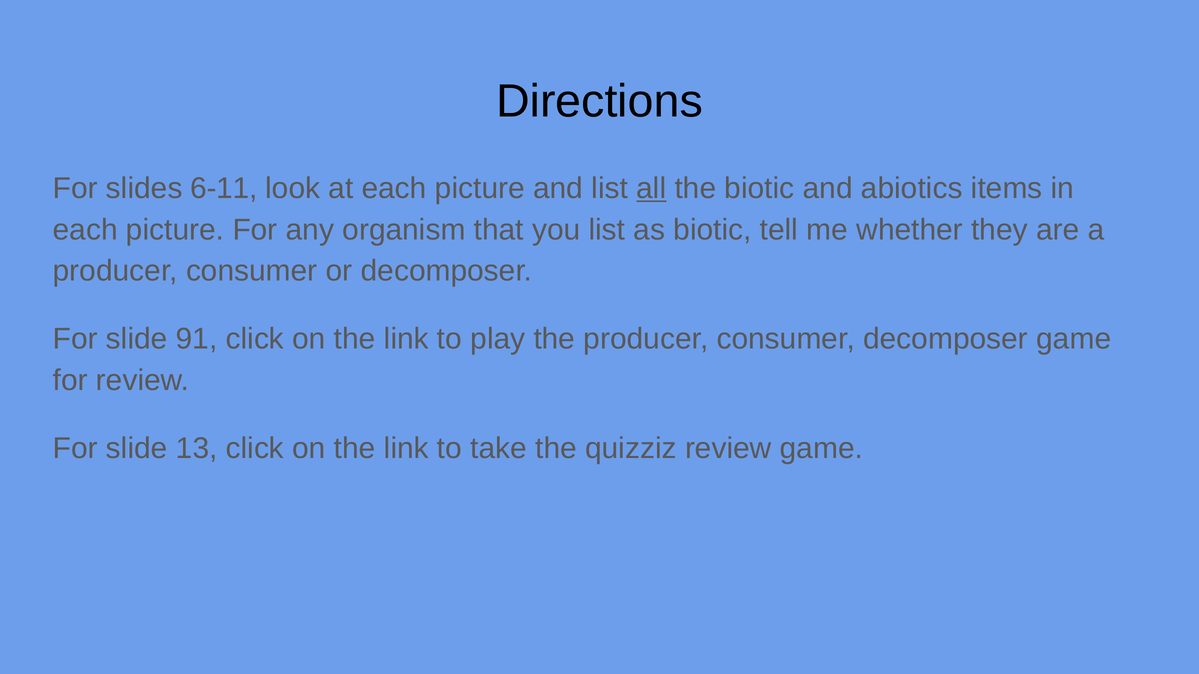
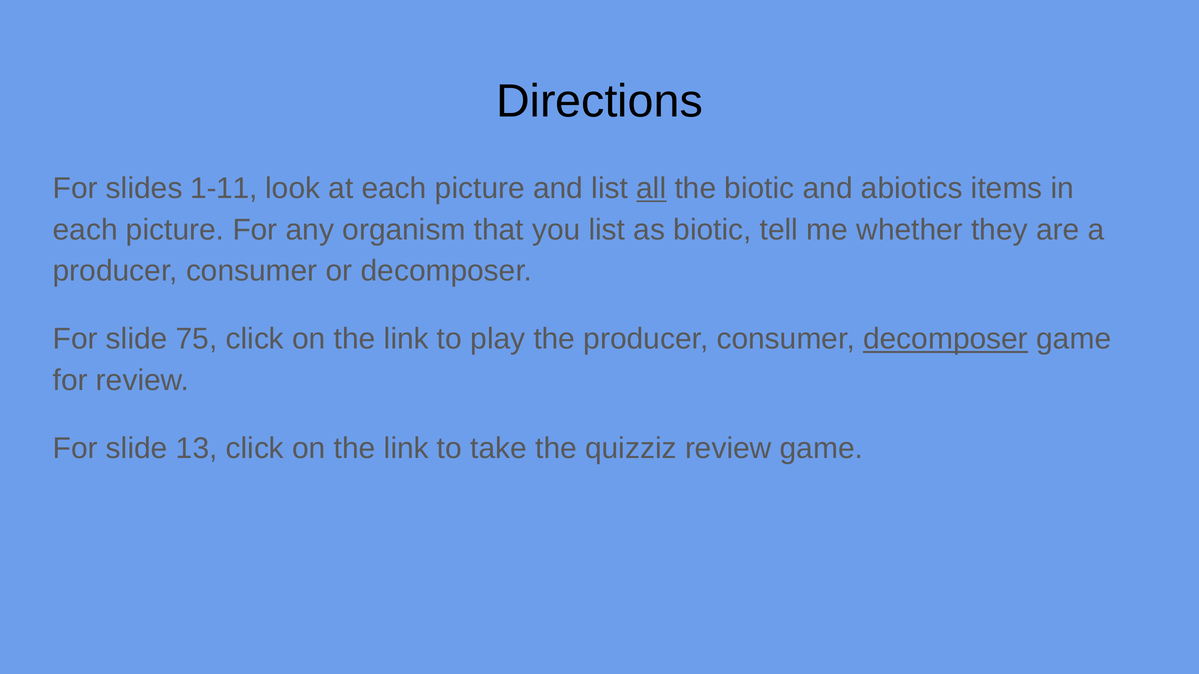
6-11: 6-11 -> 1-11
91: 91 -> 75
decomposer at (946, 339) underline: none -> present
